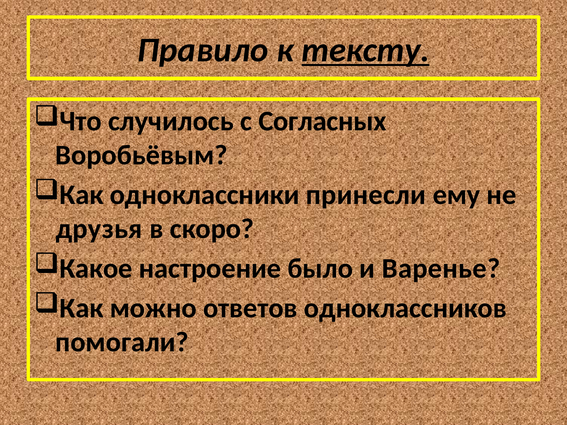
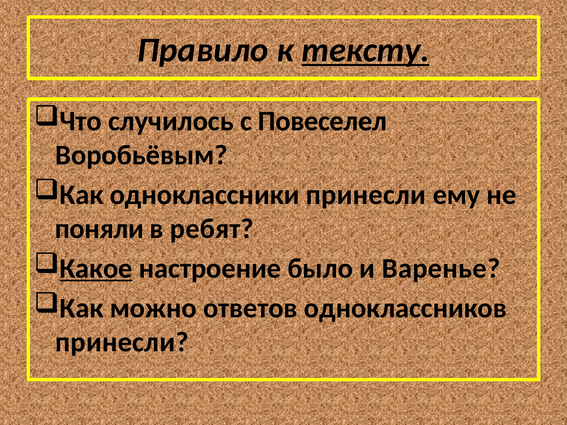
Согласных: Согласных -> Повеселел
друзья: друзья -> поняли
скоро: скоро -> ребят
Какое underline: none -> present
помогали at (122, 342): помогали -> принесли
